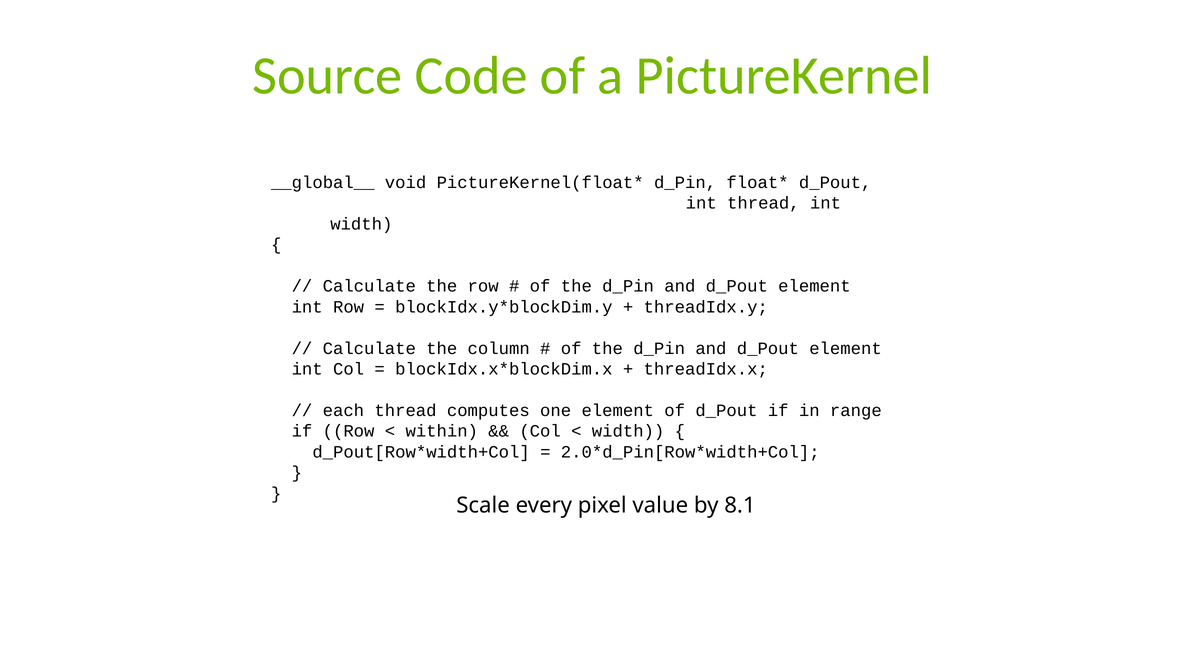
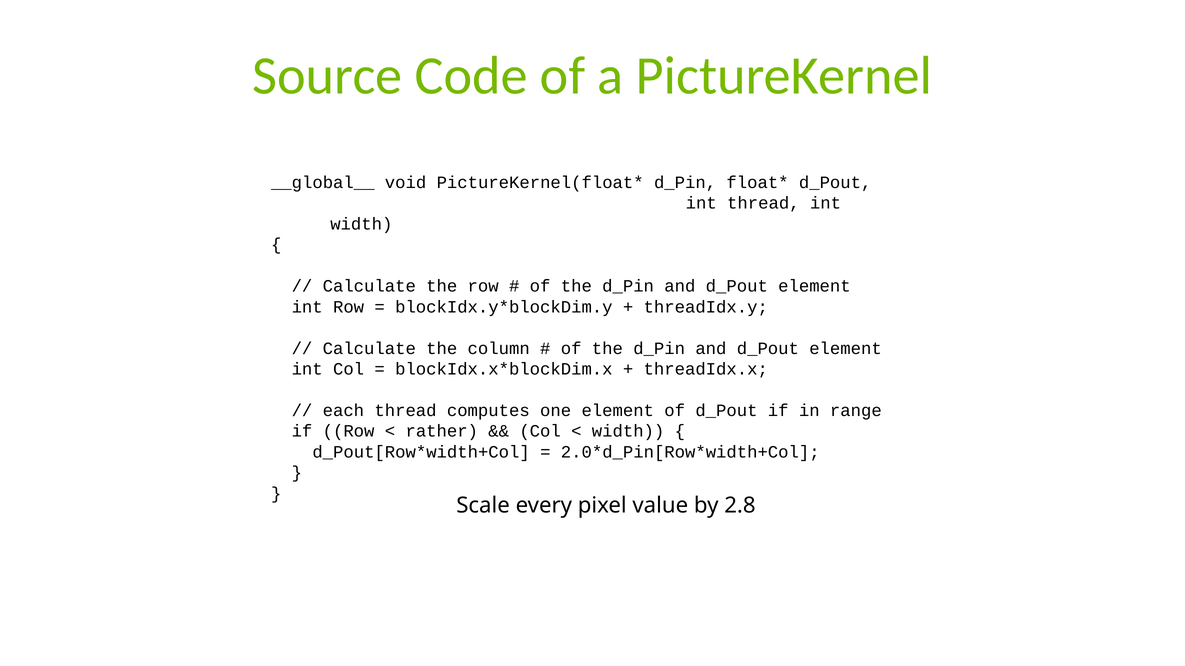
within: within -> rather
8.1: 8.1 -> 2.8
